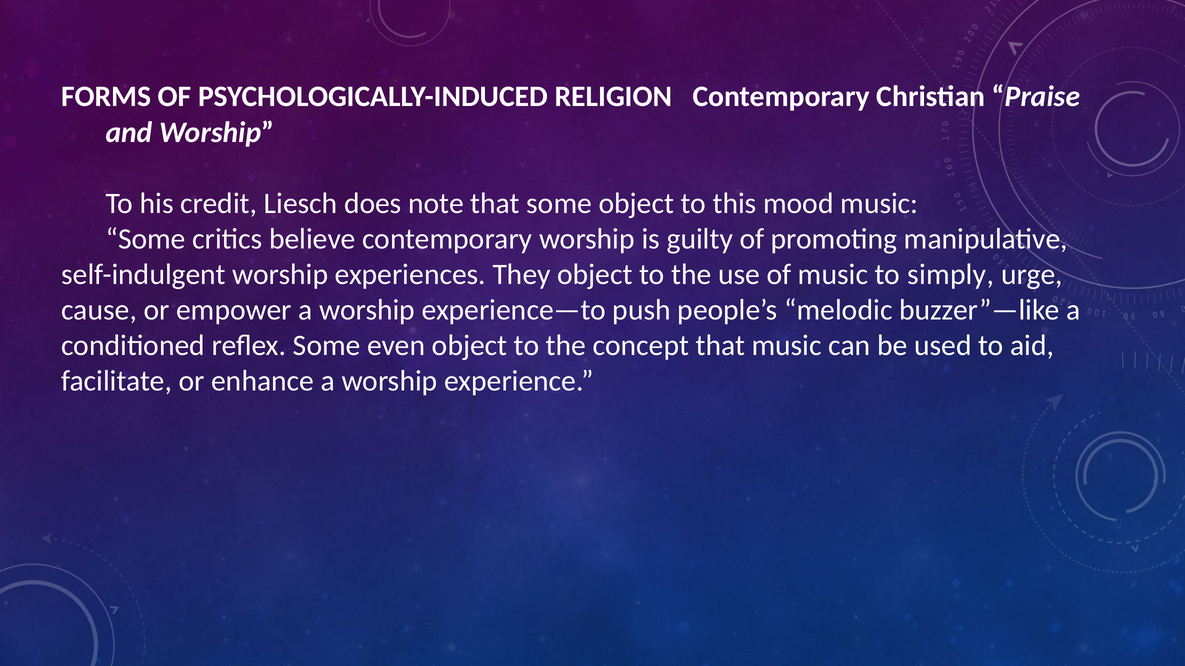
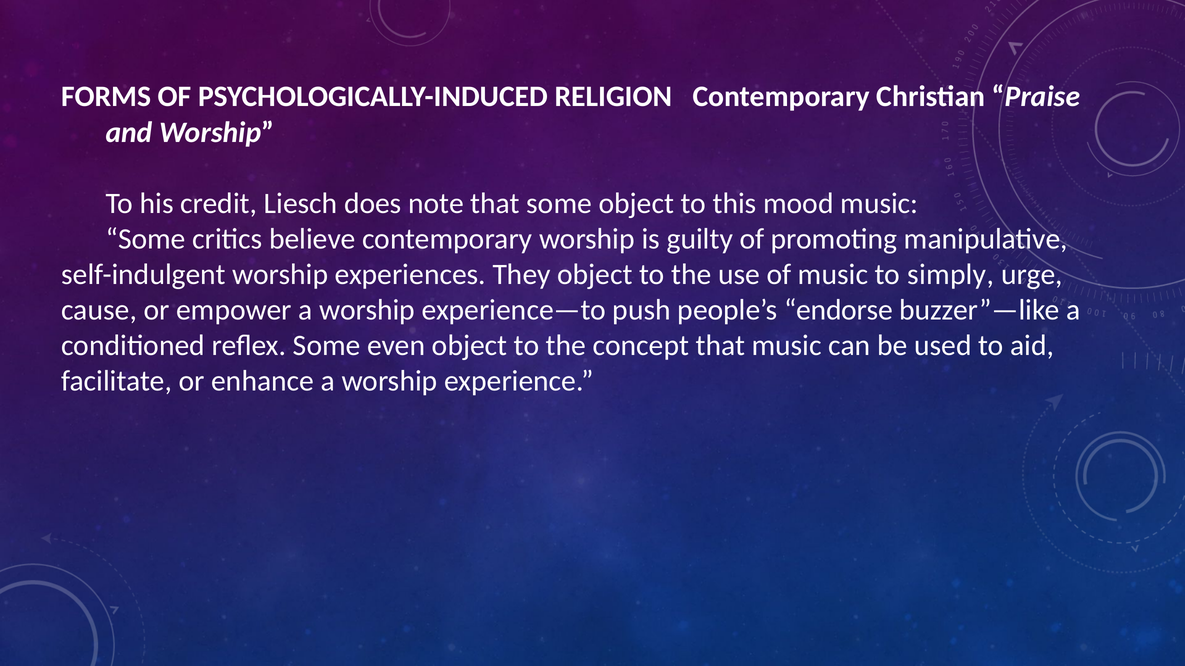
melodic: melodic -> endorse
